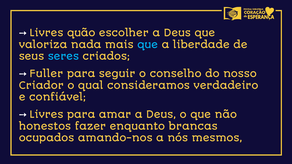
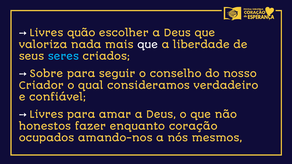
que at (148, 45) colour: light blue -> white
Fuller: Fuller -> Sobre
brancas: brancas -> coração
